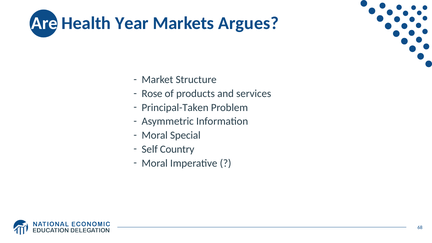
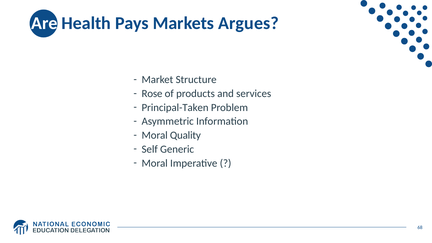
Year: Year -> Pays
Special: Special -> Quality
Country: Country -> Generic
